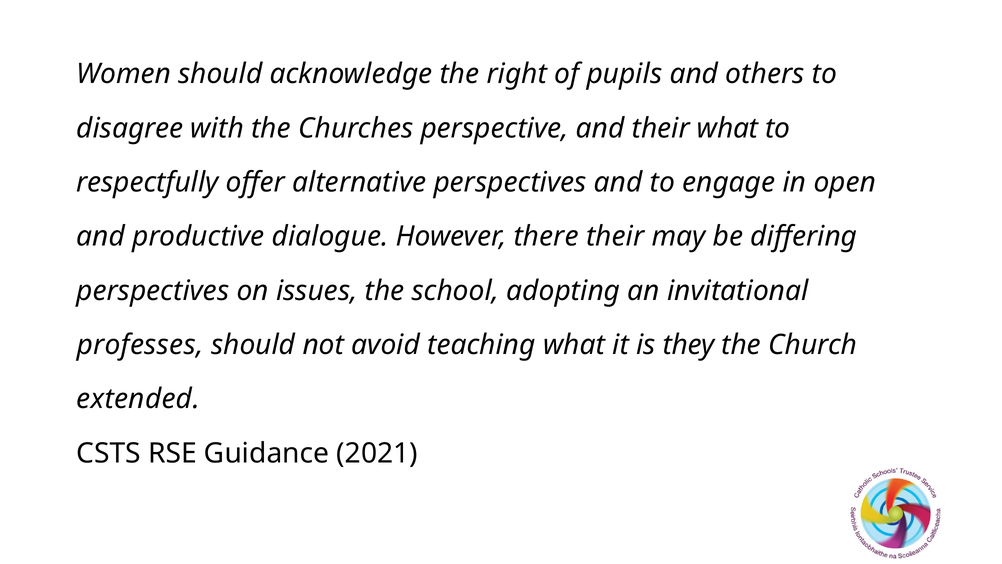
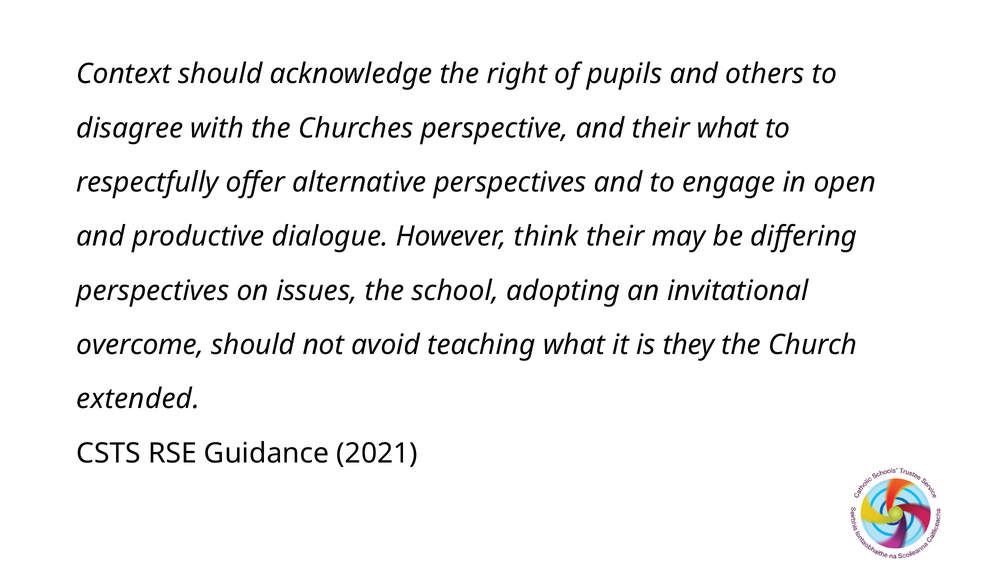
Women: Women -> Context
there: there -> think
professes: professes -> overcome
